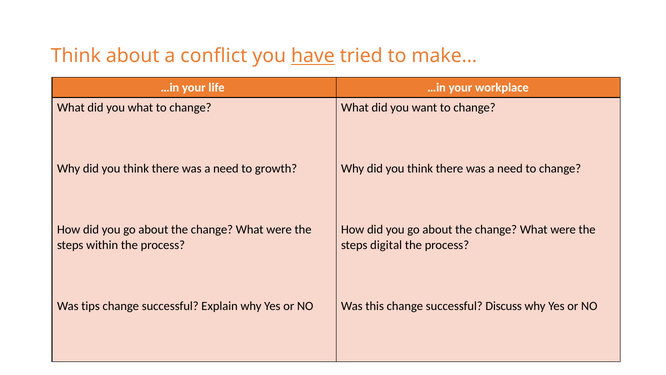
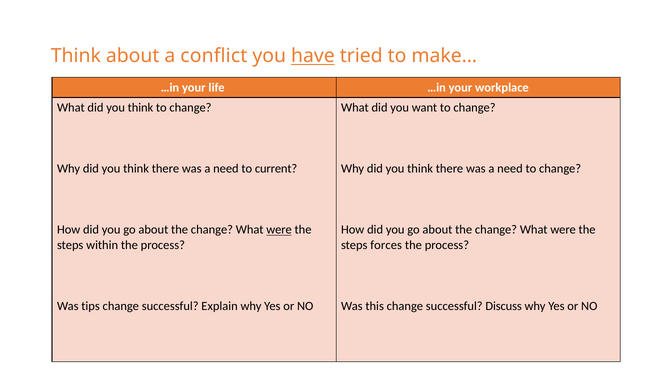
What did you what: what -> think
growth: growth -> current
were at (279, 230) underline: none -> present
digital: digital -> forces
